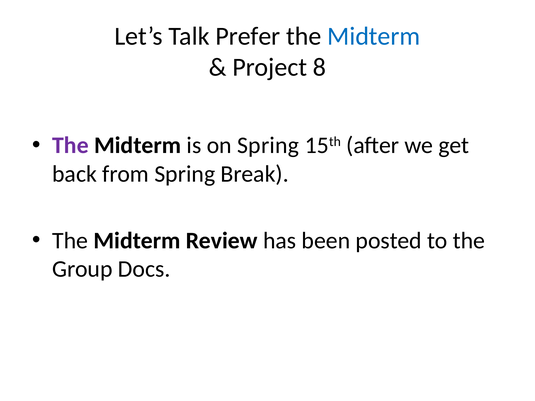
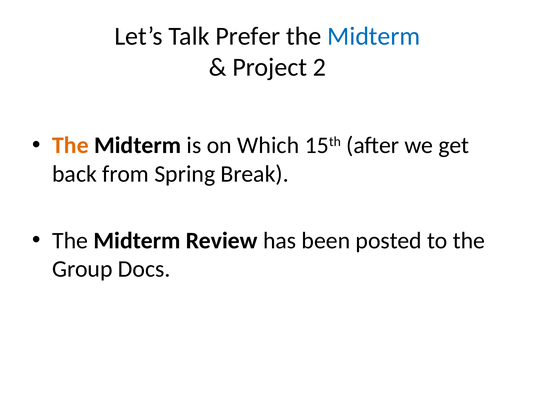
8: 8 -> 2
The at (70, 146) colour: purple -> orange
on Spring: Spring -> Which
